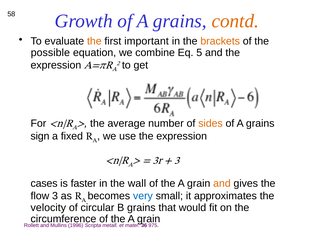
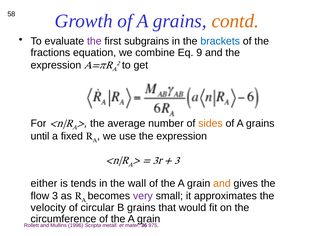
the at (94, 41) colour: orange -> purple
important: important -> subgrains
brackets colour: orange -> blue
possible: possible -> fractions
5: 5 -> 9
sign: sign -> until
cases: cases -> either
faster: faster -> tends
very colour: blue -> purple
